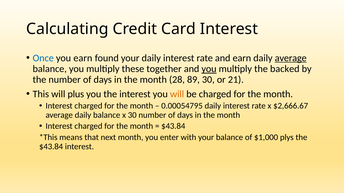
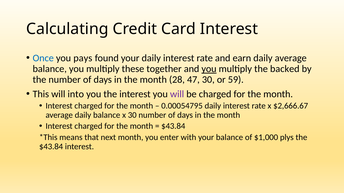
you earn: earn -> pays
average at (291, 58) underline: present -> none
89: 89 -> 47
21: 21 -> 59
plus: plus -> into
will at (177, 94) colour: orange -> purple
